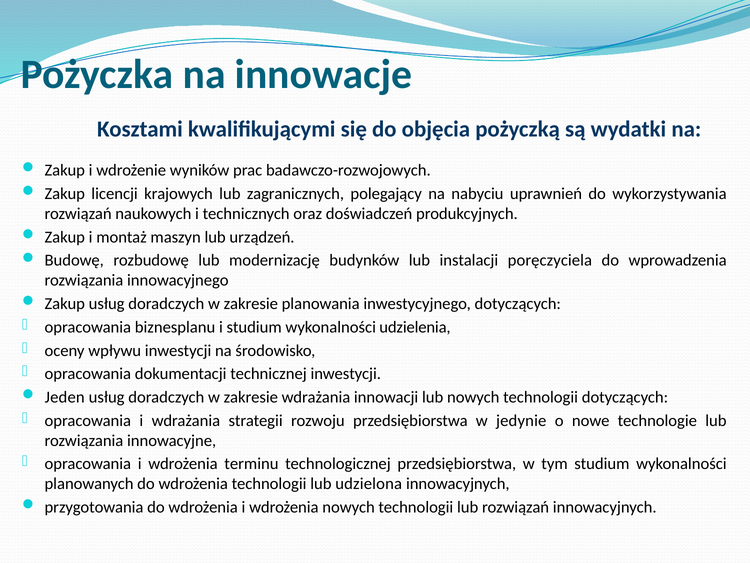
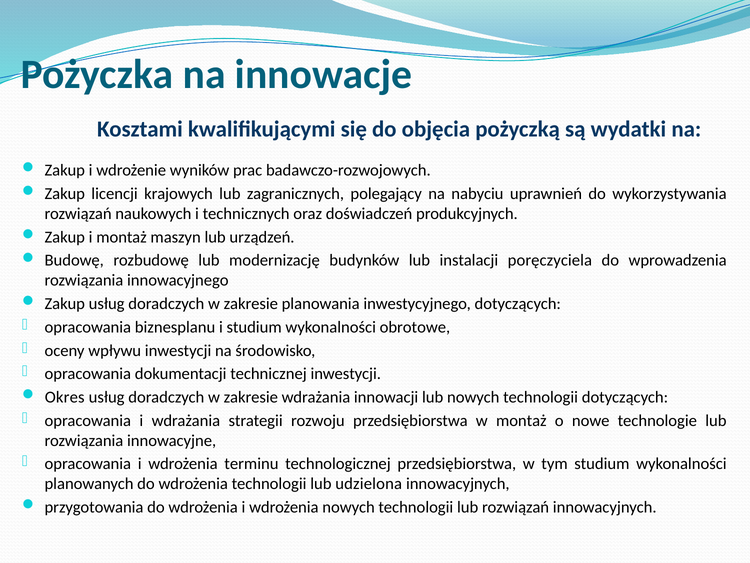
udzielenia: udzielenia -> obrotowe
Jeden: Jeden -> Okres
w jedynie: jedynie -> montaż
